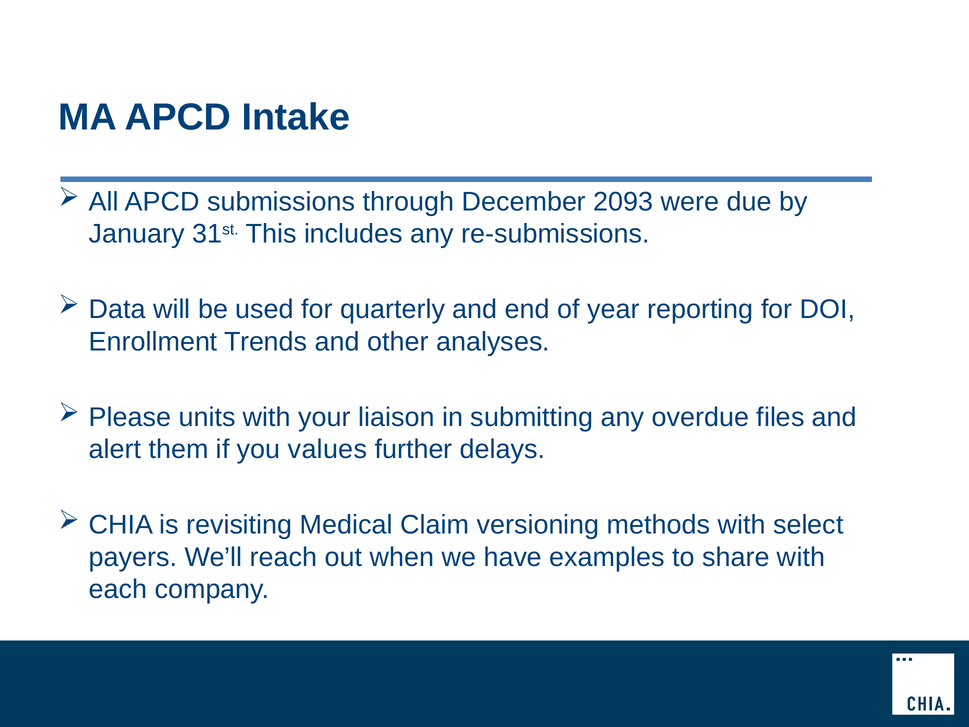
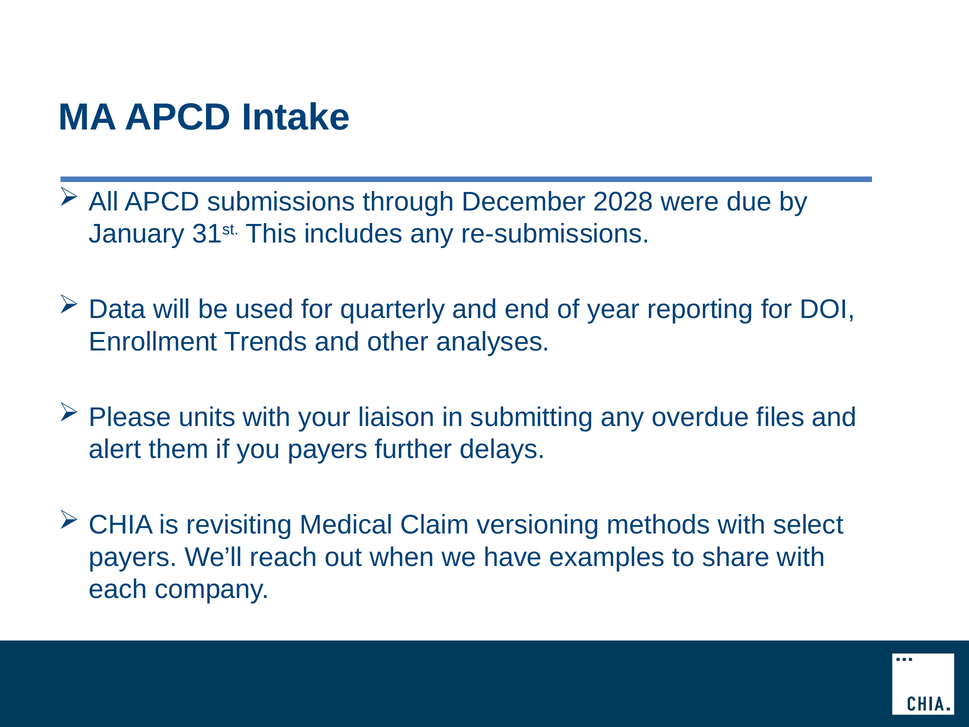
2093: 2093 -> 2028
you values: values -> payers
